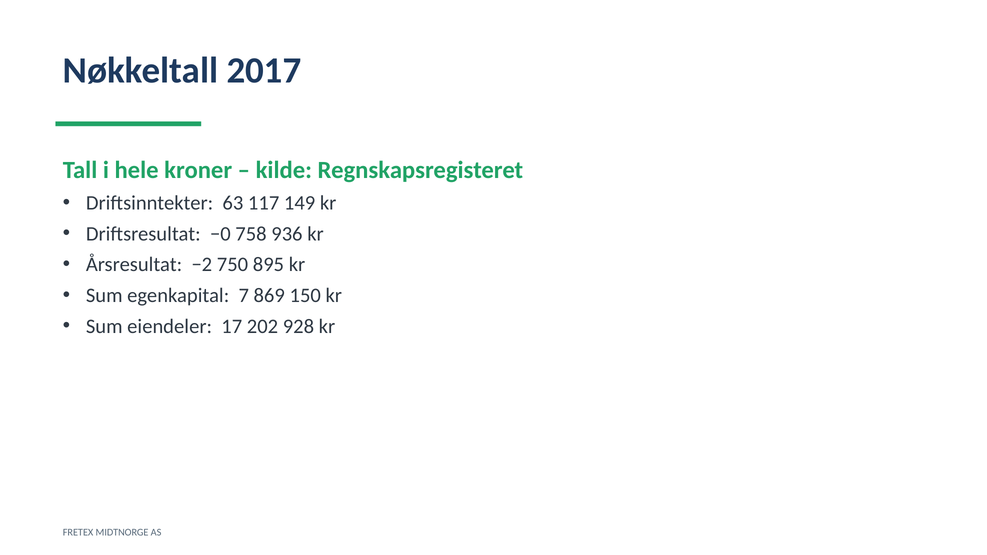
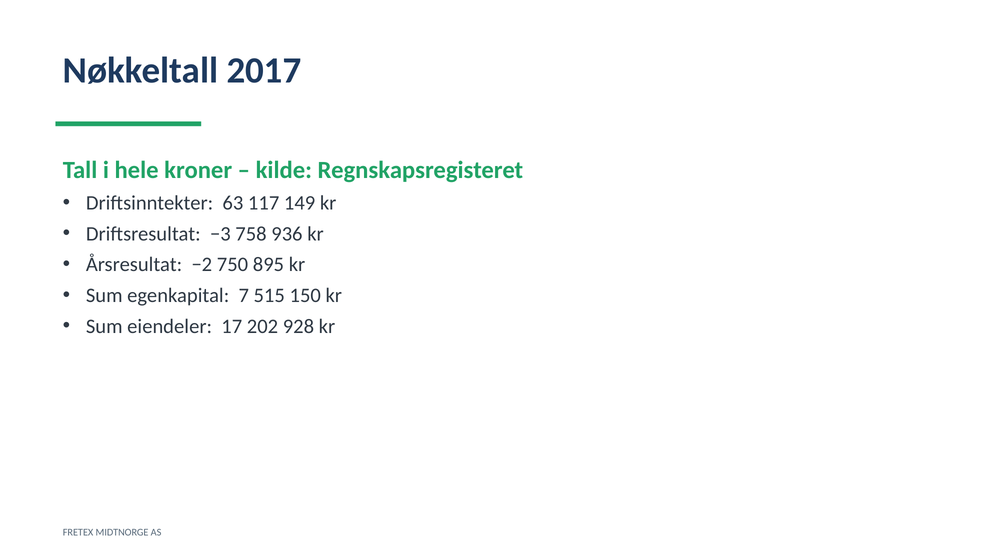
−0: −0 -> −3
869: 869 -> 515
